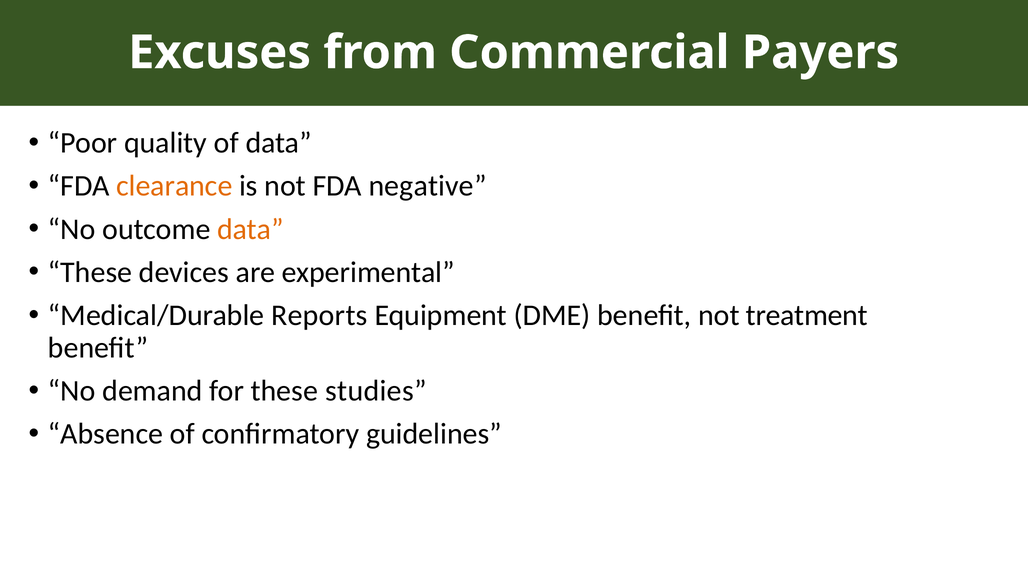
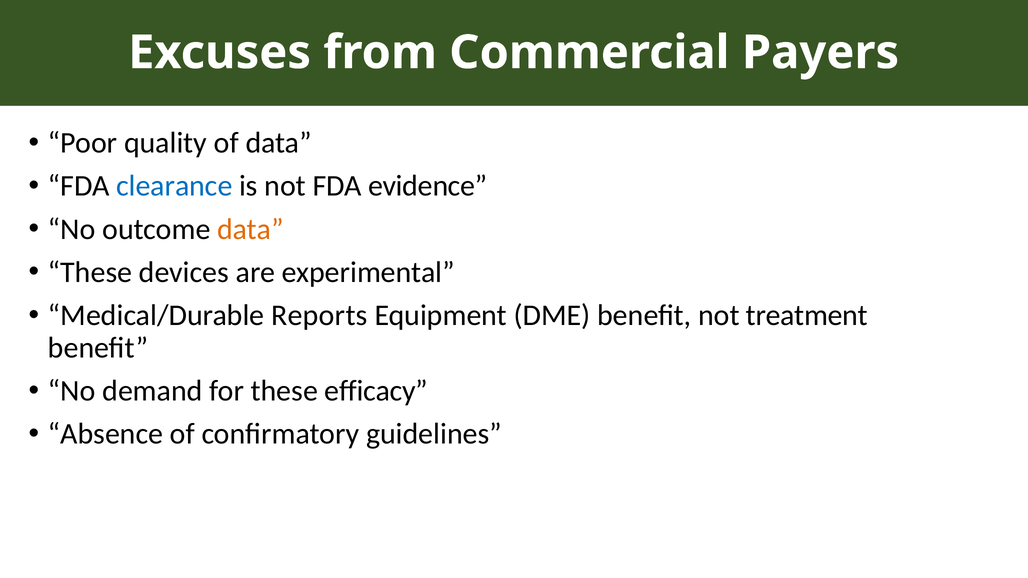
clearance colour: orange -> blue
negative: negative -> evidence
studies: studies -> efficacy
